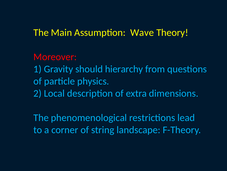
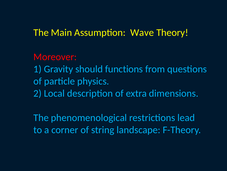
hierarchy: hierarchy -> functions
